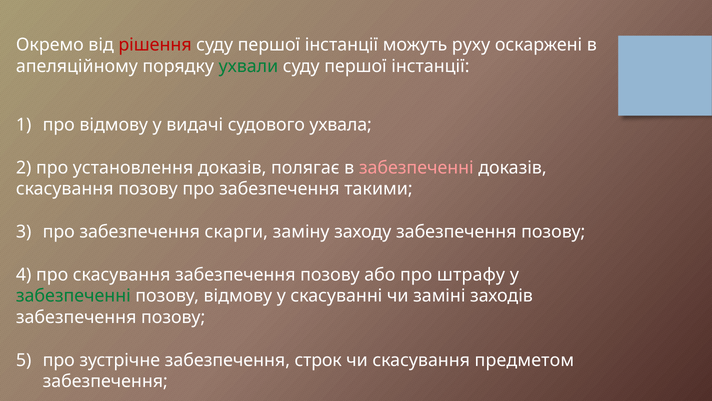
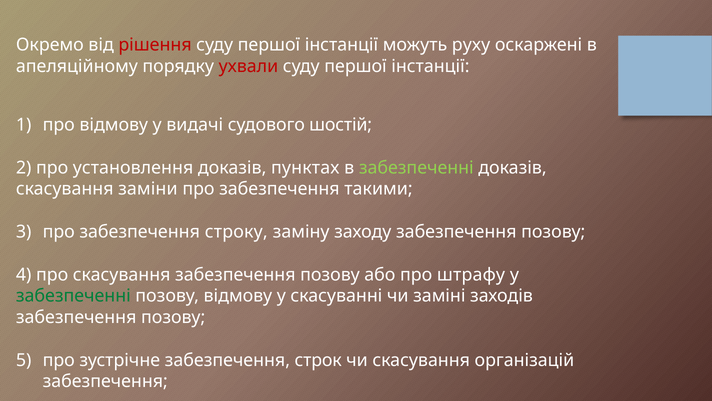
ухвали colour: green -> red
ухвала: ухвала -> шостій
полягає: полягає -> пунктах
забезпеченні at (416, 167) colour: pink -> light green
скасування позову: позову -> заміни
скарги: скарги -> строку
предметом: предметом -> організацій
